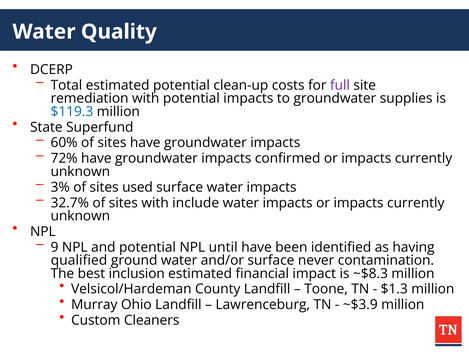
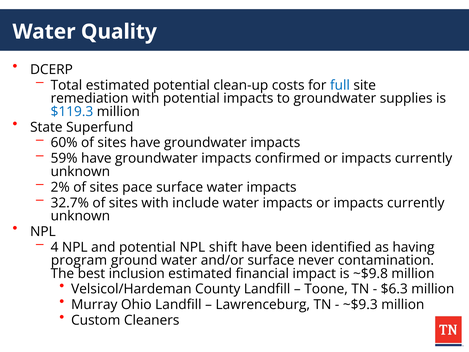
full colour: purple -> blue
72%: 72% -> 59%
3%: 3% -> 2%
used: used -> pace
9: 9 -> 4
until: until -> shift
qualified: qualified -> program
~$8.3: ~$8.3 -> ~$9.8
$1.3: $1.3 -> $6.3
~$3.9: ~$3.9 -> ~$9.3
